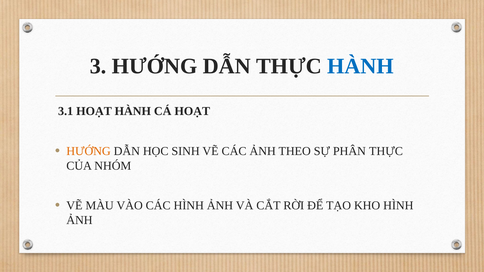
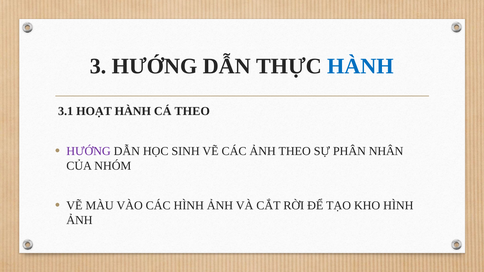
CÁ HOẠT: HOẠT -> THEO
HƯỚNG at (89, 151) colour: orange -> purple
PHÂN THỰC: THỰC -> NHÂN
